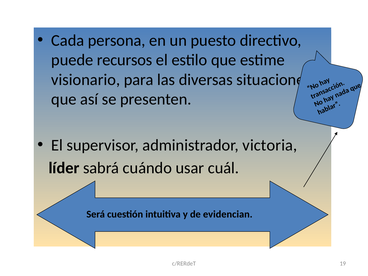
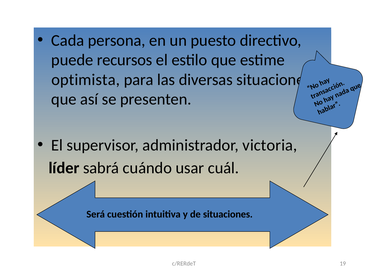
visionario: visionario -> optimista
de evidencian: evidencian -> situaciones
